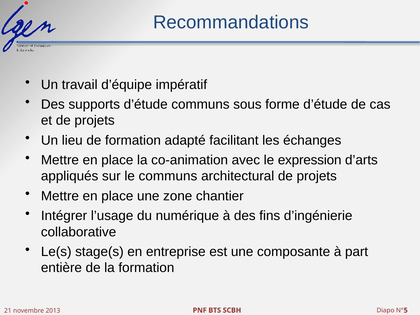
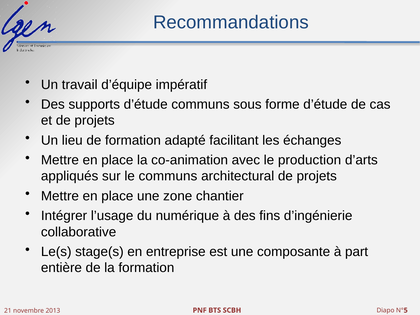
expression: expression -> production
